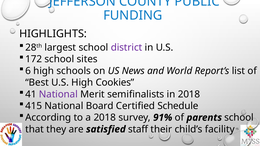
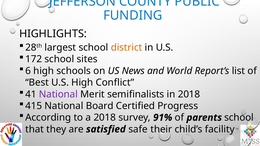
district colour: purple -> orange
Cookies: Cookies -> Conflict
Schedule: Schedule -> Progress
staff: staff -> safe
